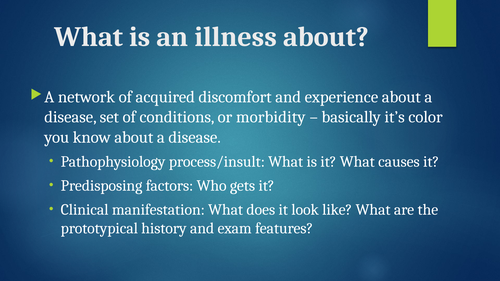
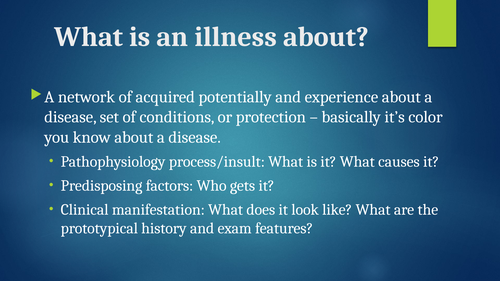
discomfort: discomfort -> potentially
morbidity: morbidity -> protection
